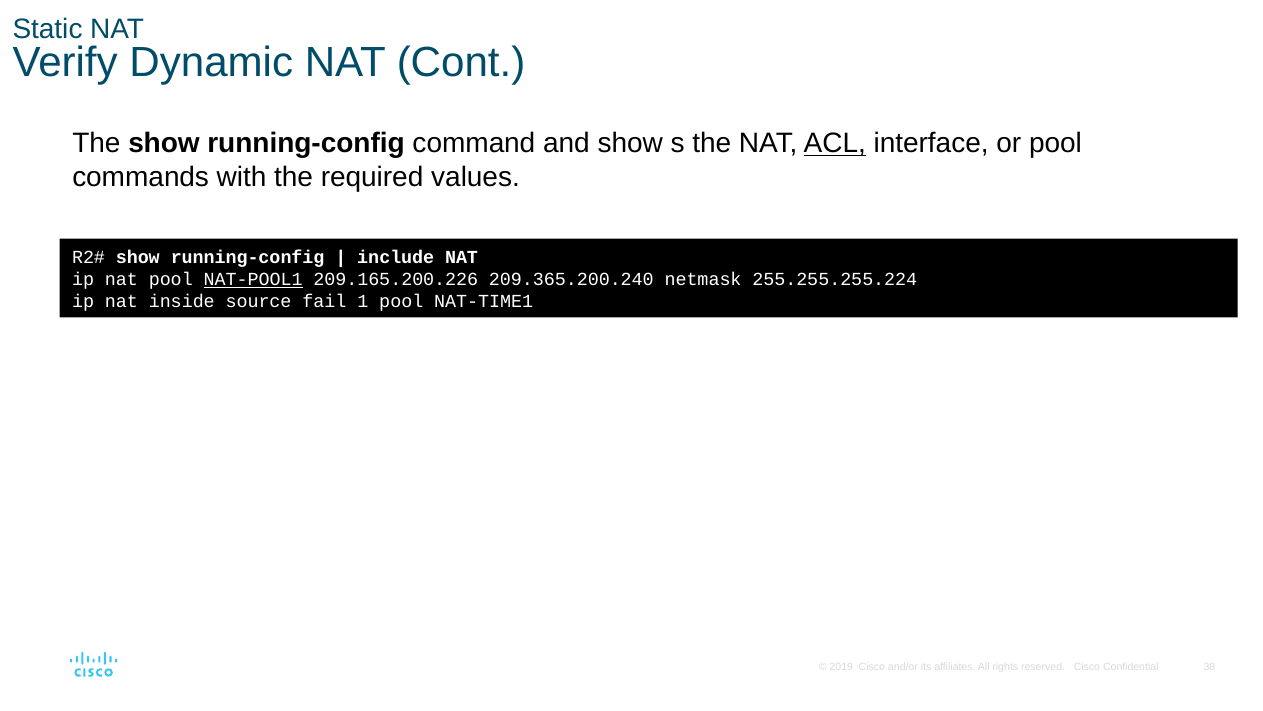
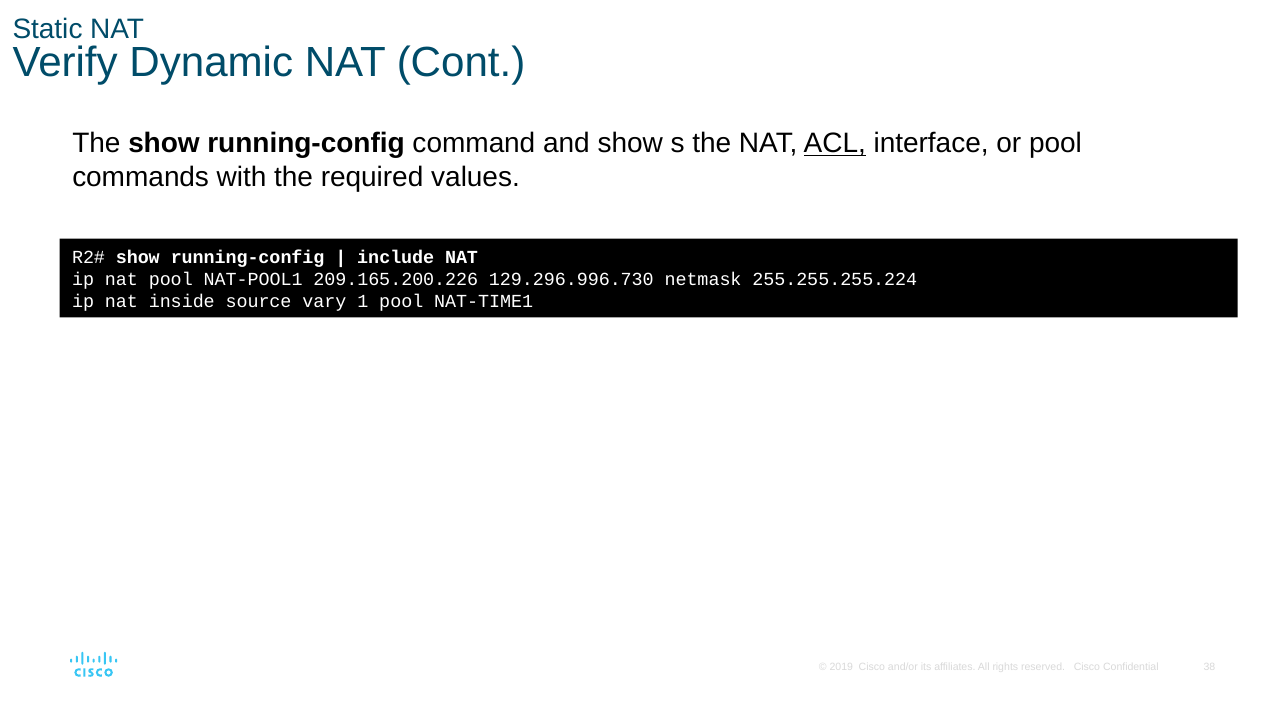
NAT-POOL1 underline: present -> none
209.365.200.240: 209.365.200.240 -> 129.296.996.730
fail: fail -> vary
